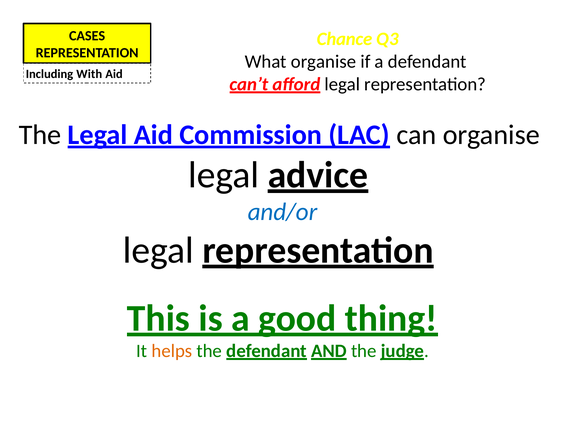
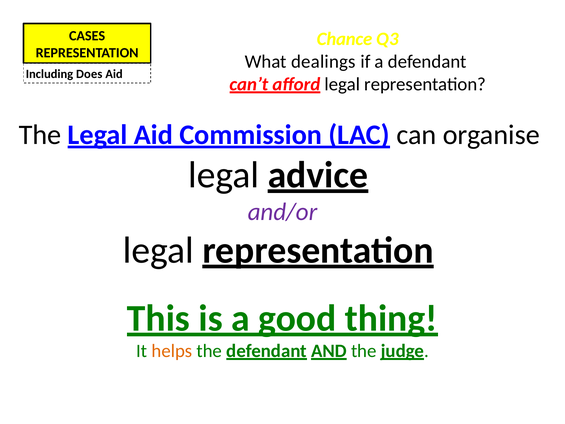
What organise: organise -> dealings
With: With -> Does
and/or colour: blue -> purple
